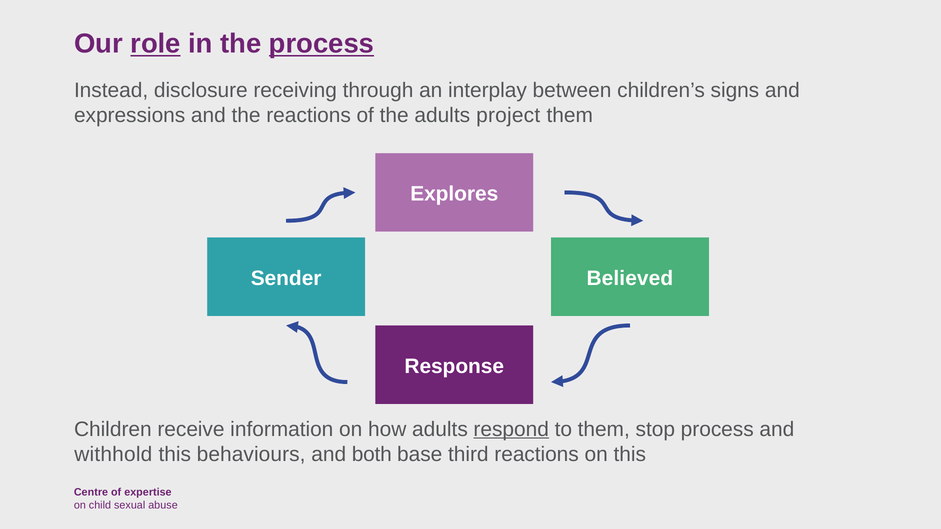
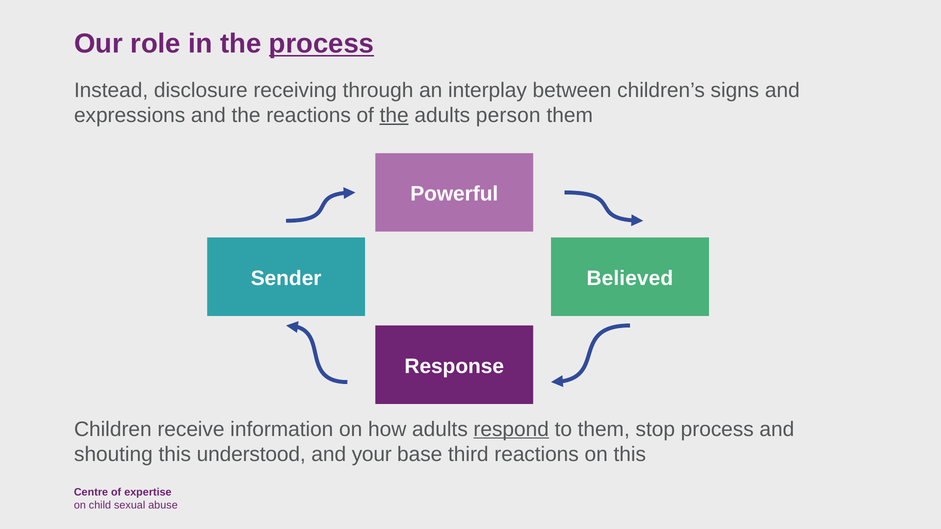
role underline: present -> none
the at (394, 115) underline: none -> present
project: project -> person
Explores: Explores -> Powerful
withhold: withhold -> shouting
behaviours: behaviours -> understood
both: both -> your
